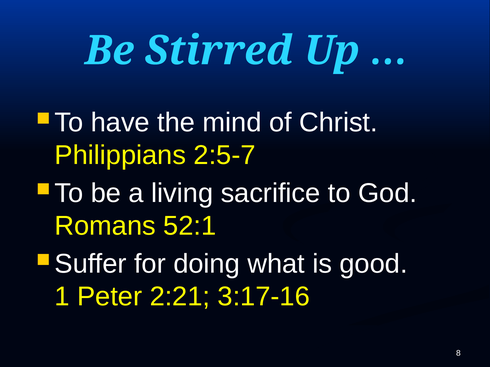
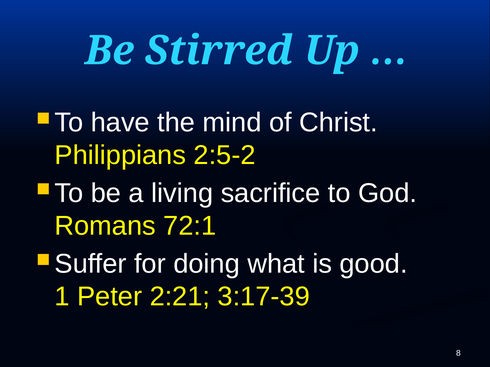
2:5-7: 2:5-7 -> 2:5-2
52:1: 52:1 -> 72:1
3:17-16: 3:17-16 -> 3:17-39
